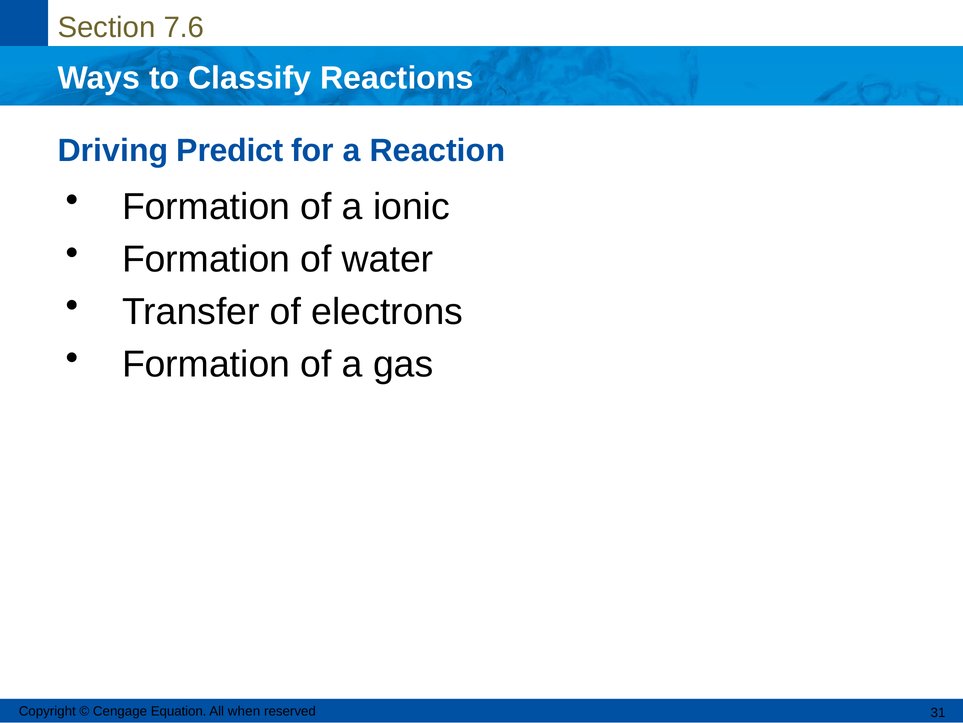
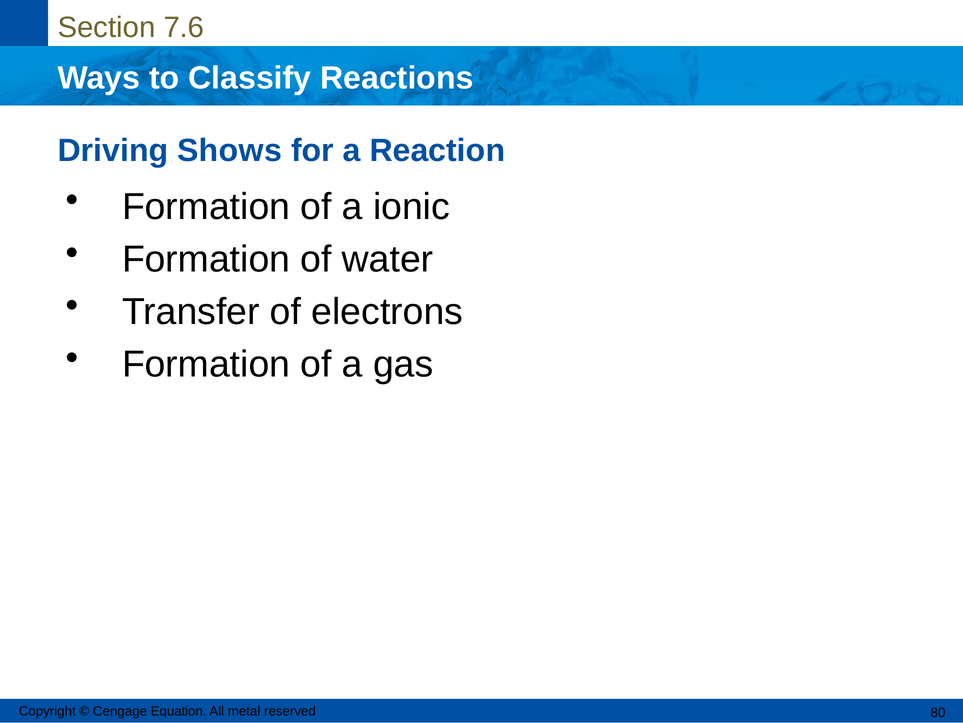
Predict: Predict -> Shows
when: when -> metal
31: 31 -> 80
